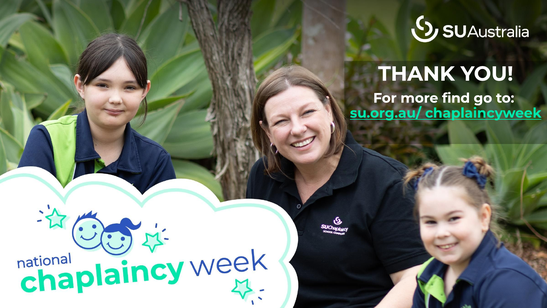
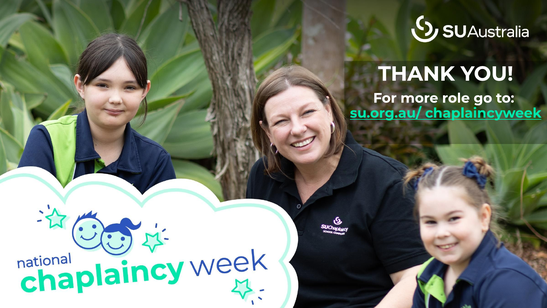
find: find -> role
